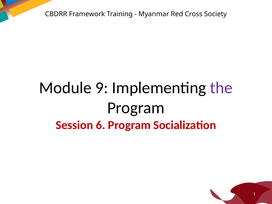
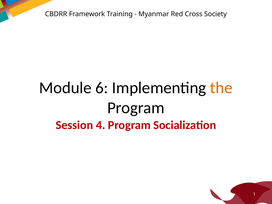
9: 9 -> 6
the colour: purple -> orange
6: 6 -> 4
